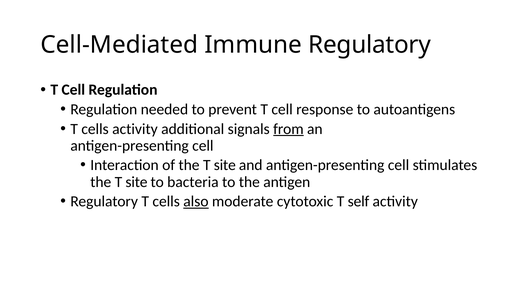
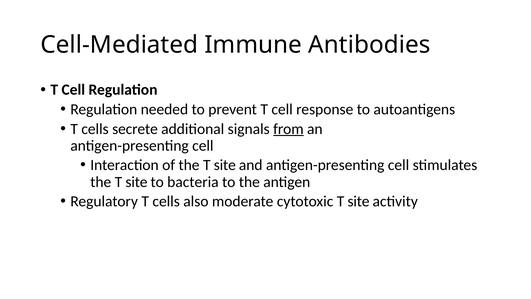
Immune Regulatory: Regulatory -> Antibodies
cells activity: activity -> secrete
also underline: present -> none
cytotoxic T self: self -> site
